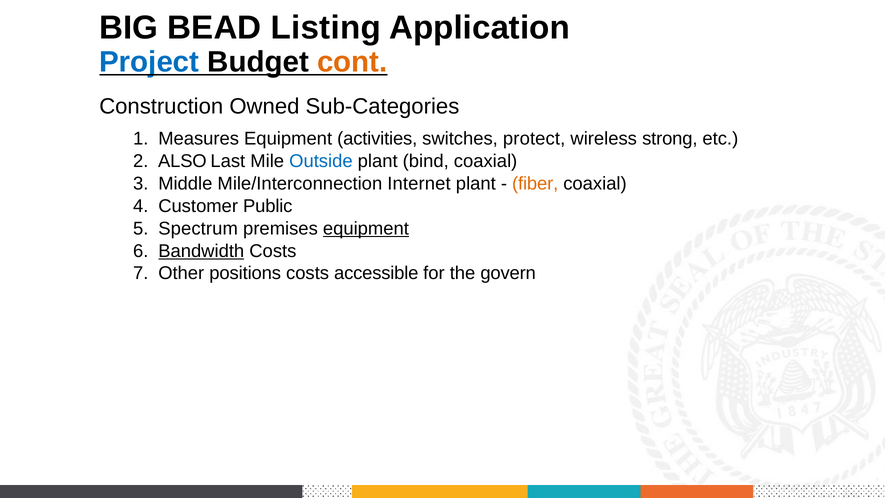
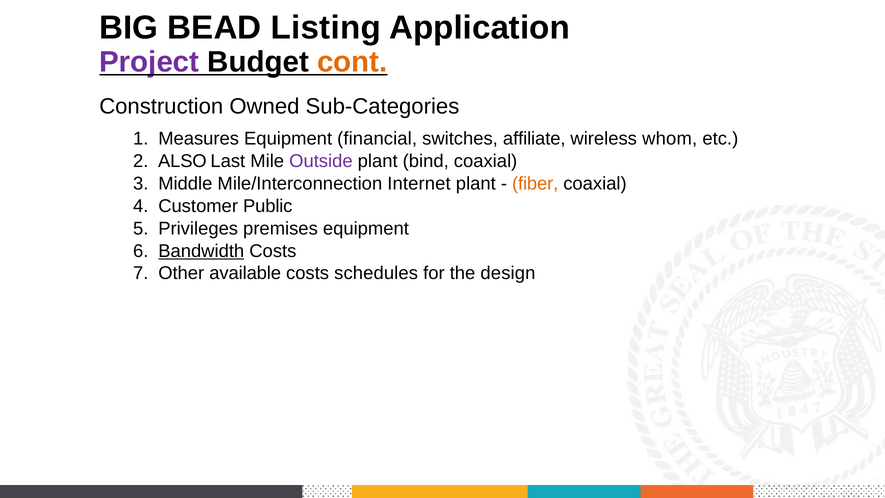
Project colour: blue -> purple
activities: activities -> financial
protect: protect -> affiliate
strong: strong -> whom
Outside colour: blue -> purple
Spectrum: Spectrum -> Privileges
equipment at (366, 228) underline: present -> none
positions: positions -> available
accessible: accessible -> schedules
govern: govern -> design
